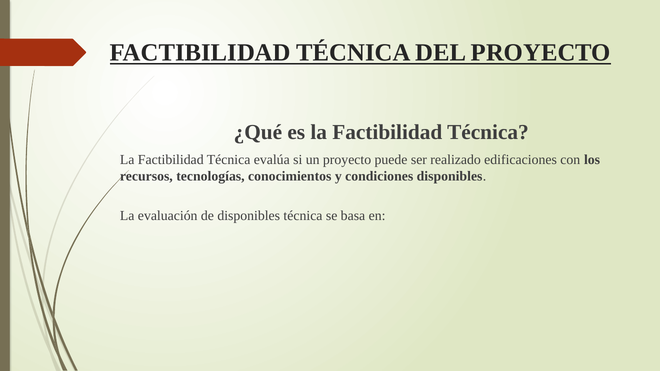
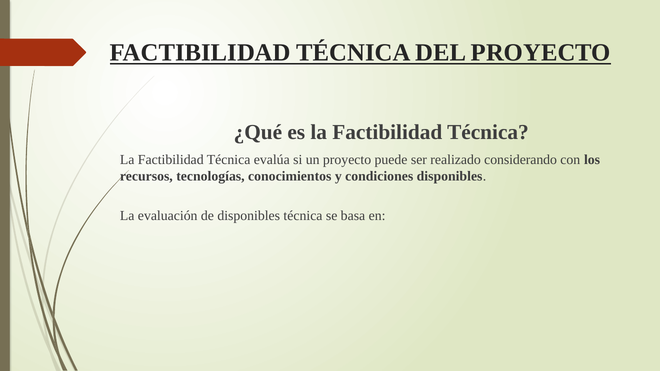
edificaciones: edificaciones -> considerando
